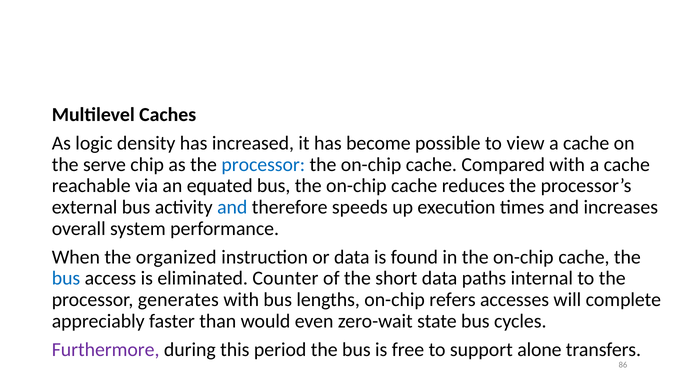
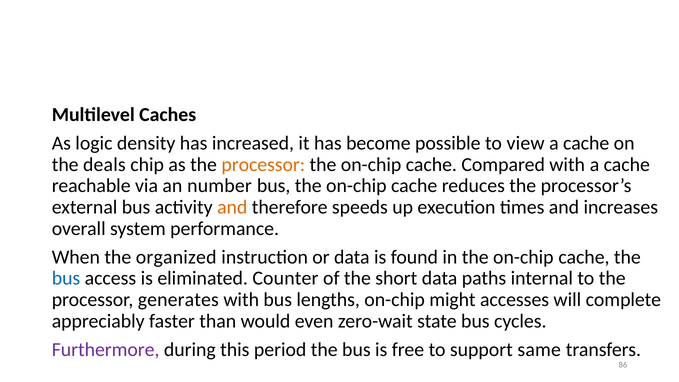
serve: serve -> deals
processor at (263, 165) colour: blue -> orange
equated: equated -> number
and at (232, 207) colour: blue -> orange
refers: refers -> might
alone: alone -> same
